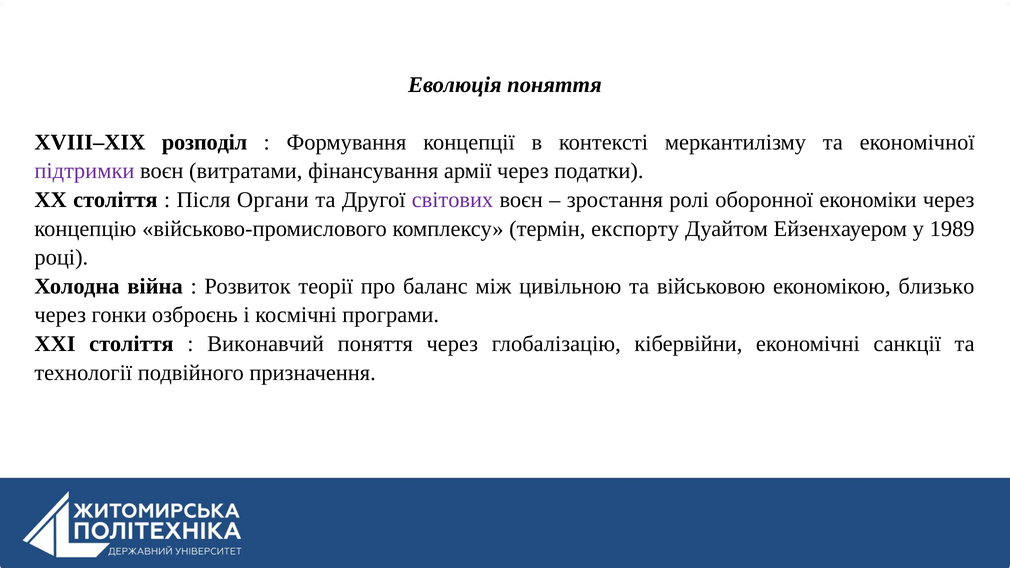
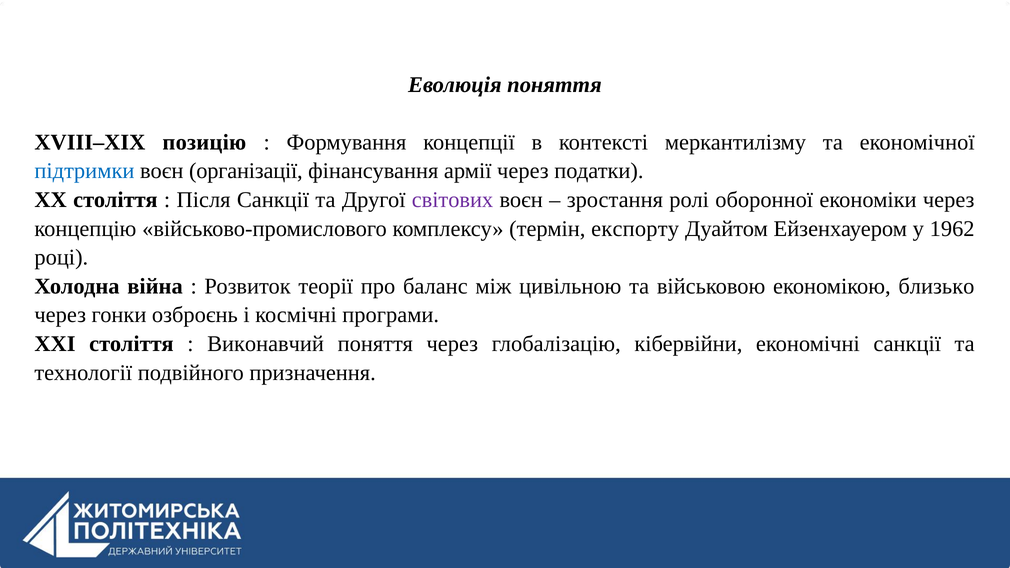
розподіл: розподіл -> позицію
підтримки colour: purple -> blue
витратами: витратами -> організації
Після Органи: Органи -> Санкції
1989: 1989 -> 1962
